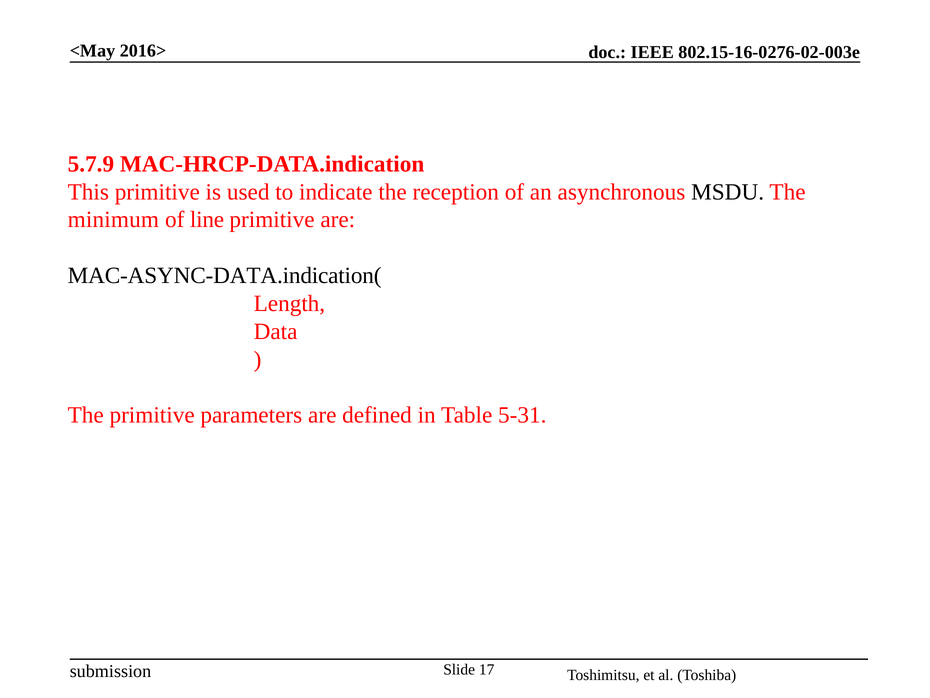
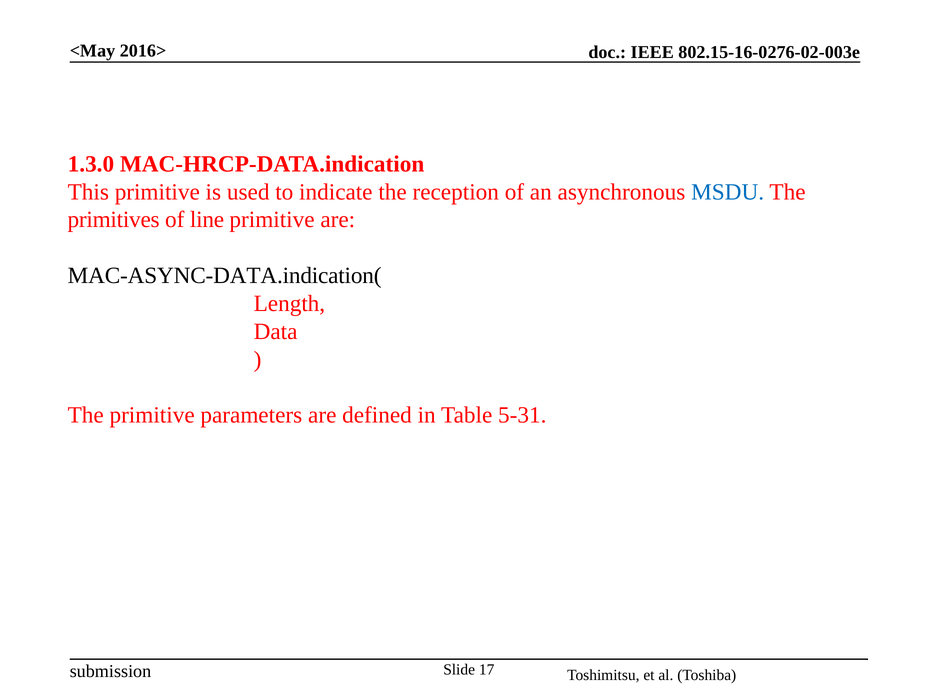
5.7.9: 5.7.9 -> 1.3.0
MSDU colour: black -> blue
minimum: minimum -> primitives
